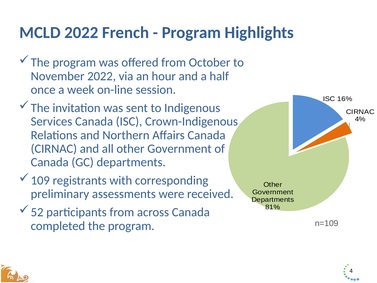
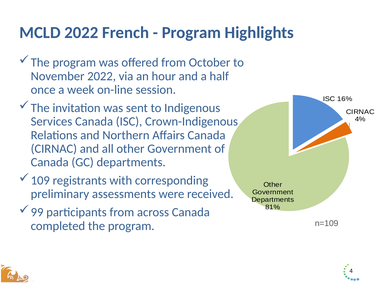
52: 52 -> 99
